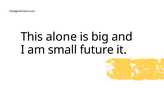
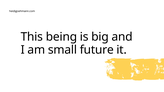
alone: alone -> being
